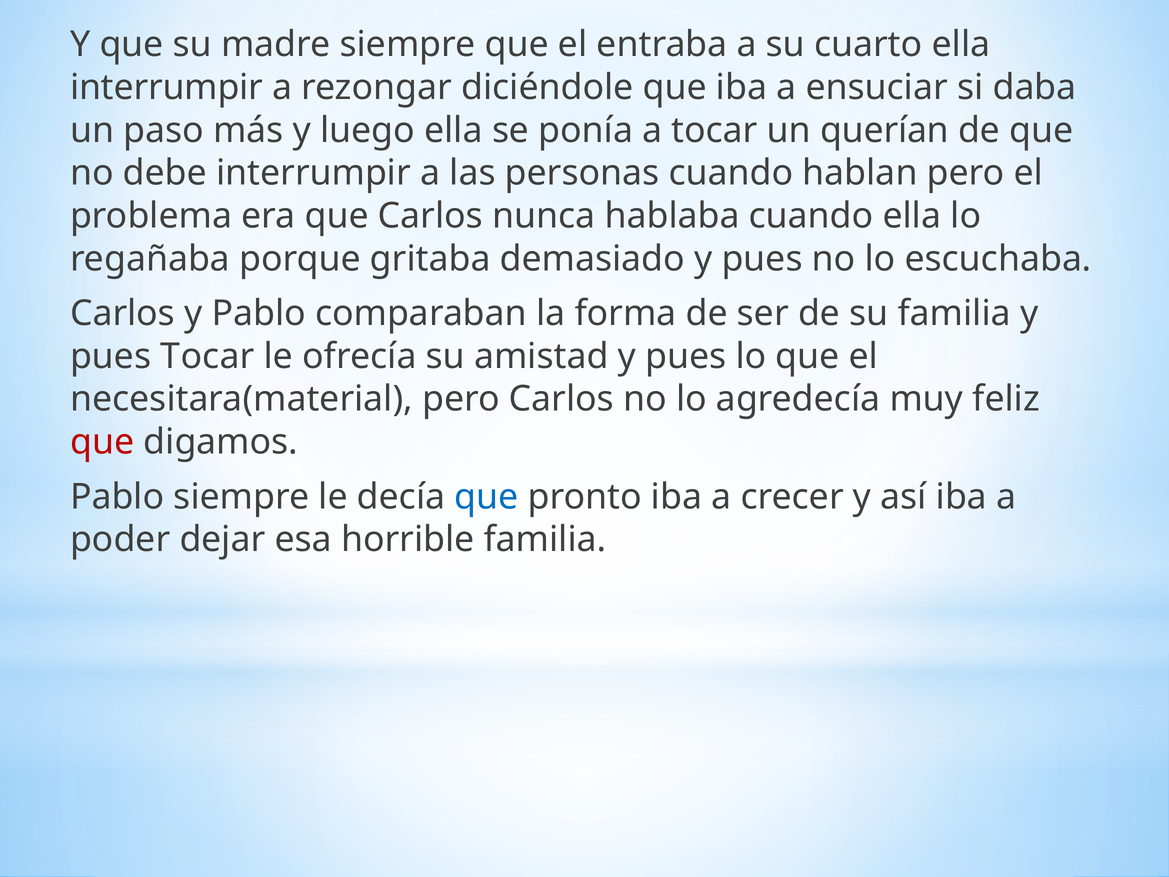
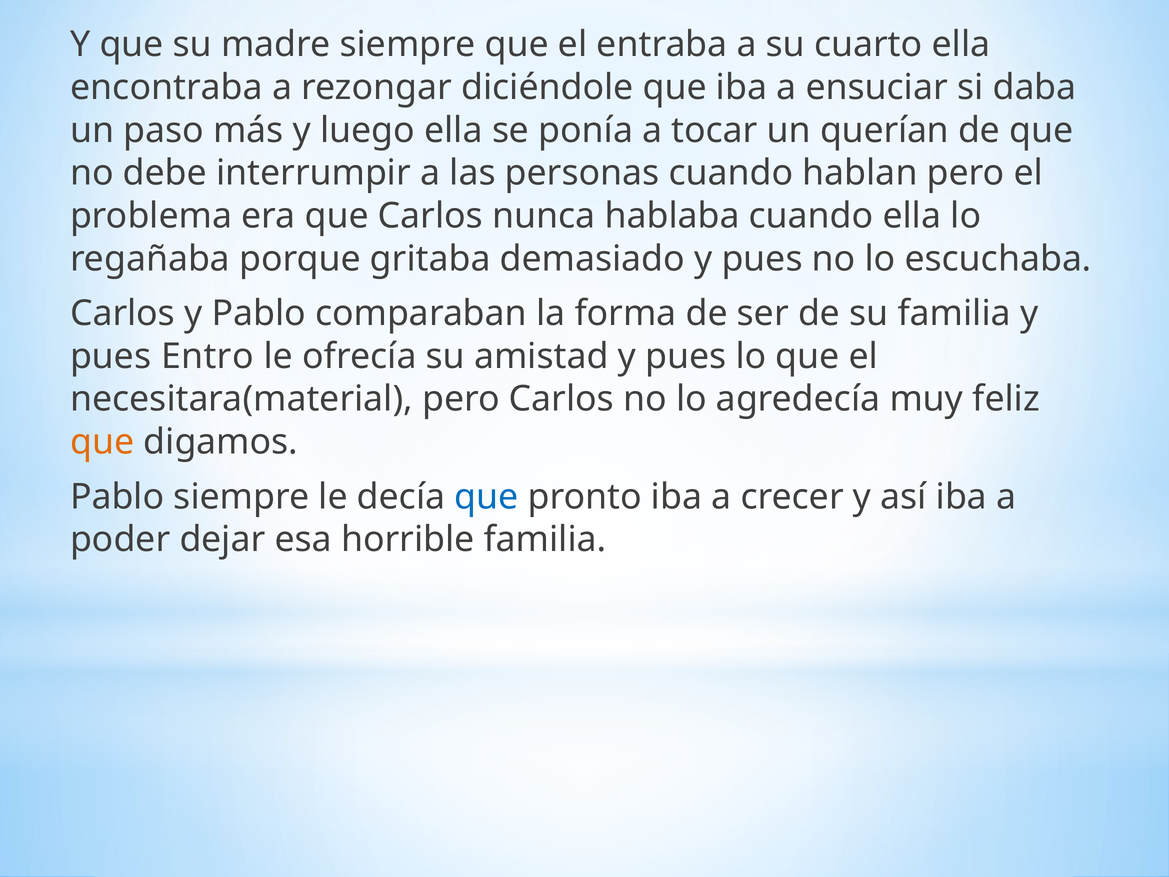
interrumpir at (167, 87): interrumpir -> encontraba
pues Tocar: Tocar -> Entro
que at (102, 442) colour: red -> orange
